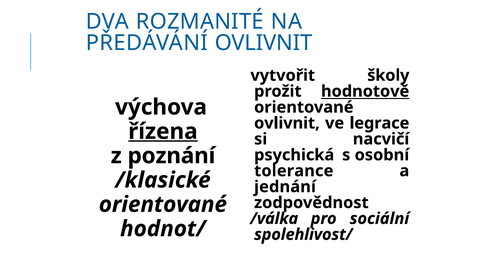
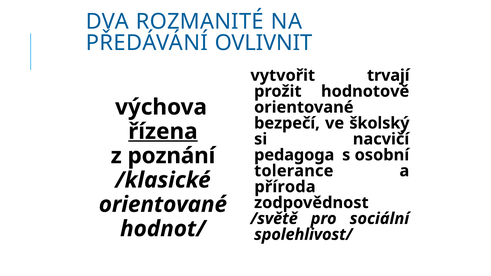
školy: školy -> trvají
hodnotově underline: present -> none
ovlivnit at (287, 123): ovlivnit -> bezpečí
legrace: legrace -> školský
psychická: psychická -> pedagoga
jednání: jednání -> příroda
/válka: /válka -> /světě
